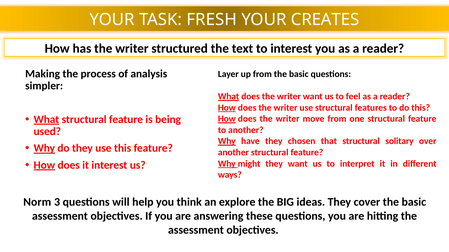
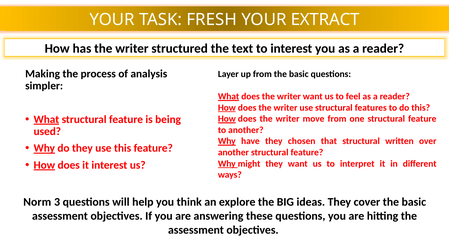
CREATES: CREATES -> EXTRACT
solitary: solitary -> written
